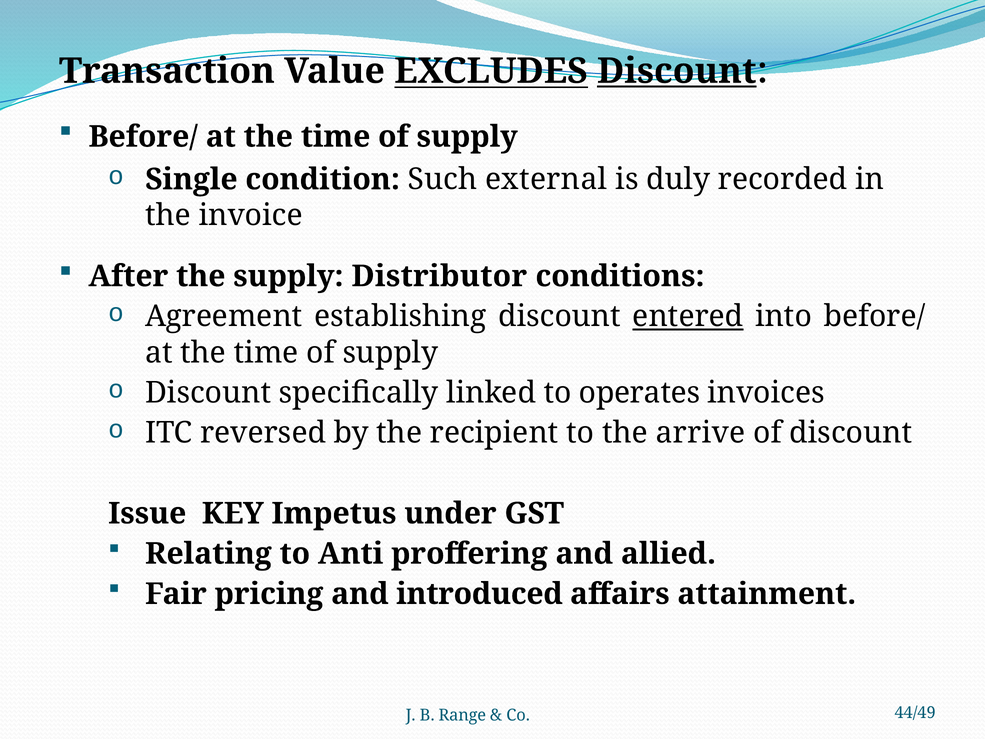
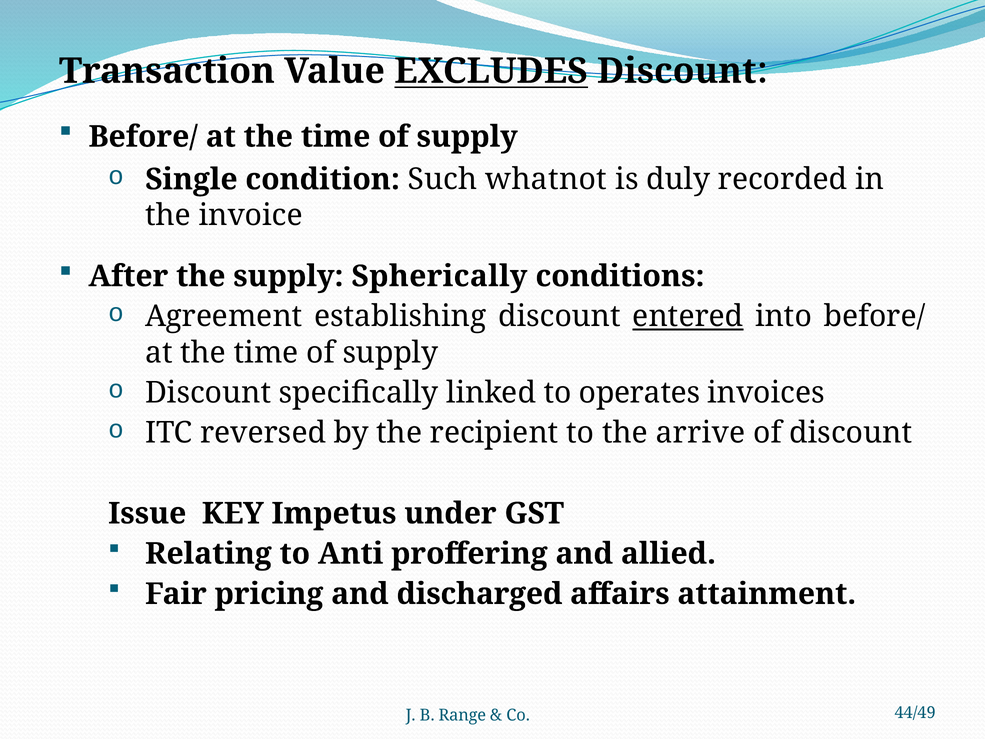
Discount at (677, 71) underline: present -> none
external: external -> whatnot
Distributor: Distributor -> Spherically
introduced: introduced -> discharged
